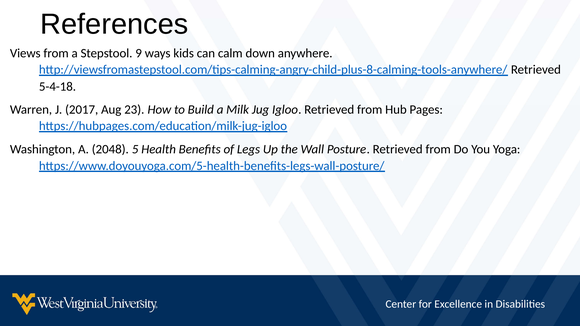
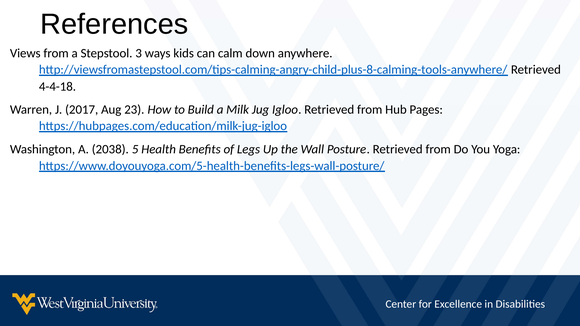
9: 9 -> 3
5-4-18: 5-4-18 -> 4-4-18
2048: 2048 -> 2038
